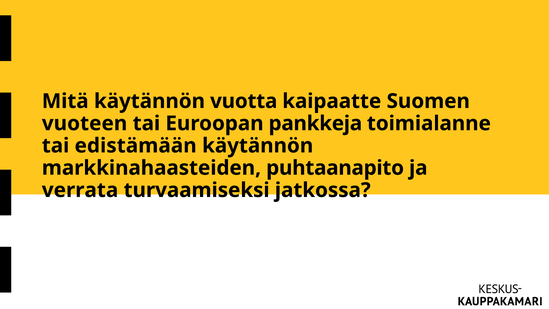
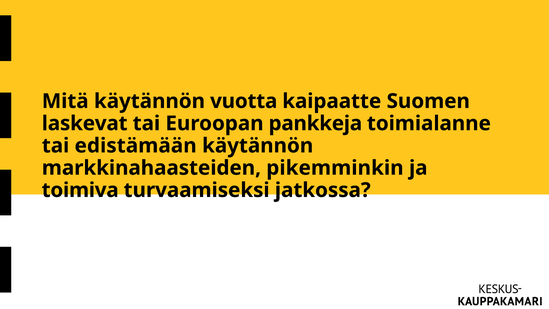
vuoteen: vuoteen -> laskevat
puhtaanapito: puhtaanapito -> pikemminkin
verrata: verrata -> toimiva
